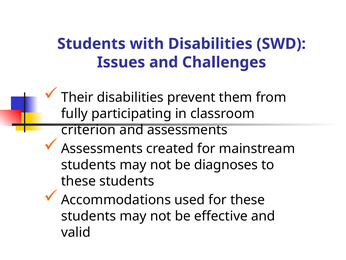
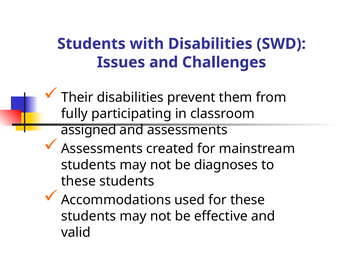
criterion: criterion -> assigned
